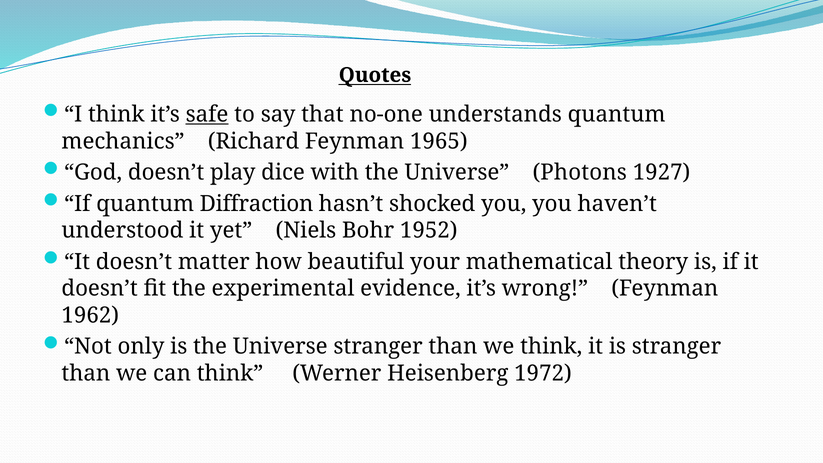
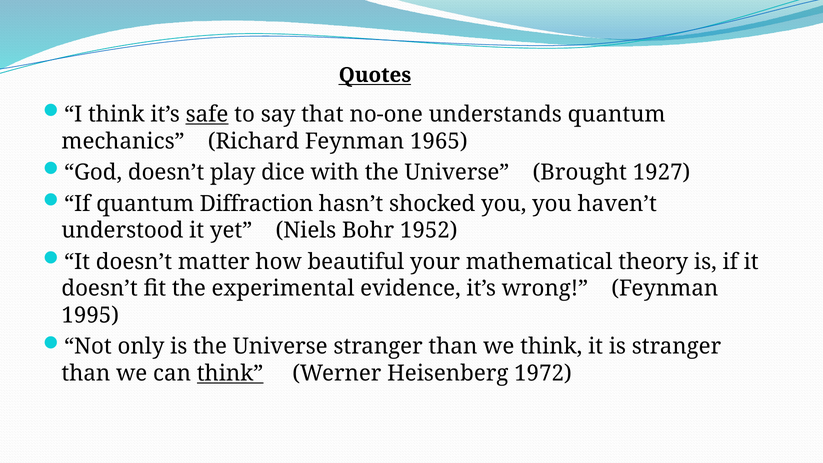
Photons: Photons -> Brought
1962: 1962 -> 1995
think at (230, 373) underline: none -> present
